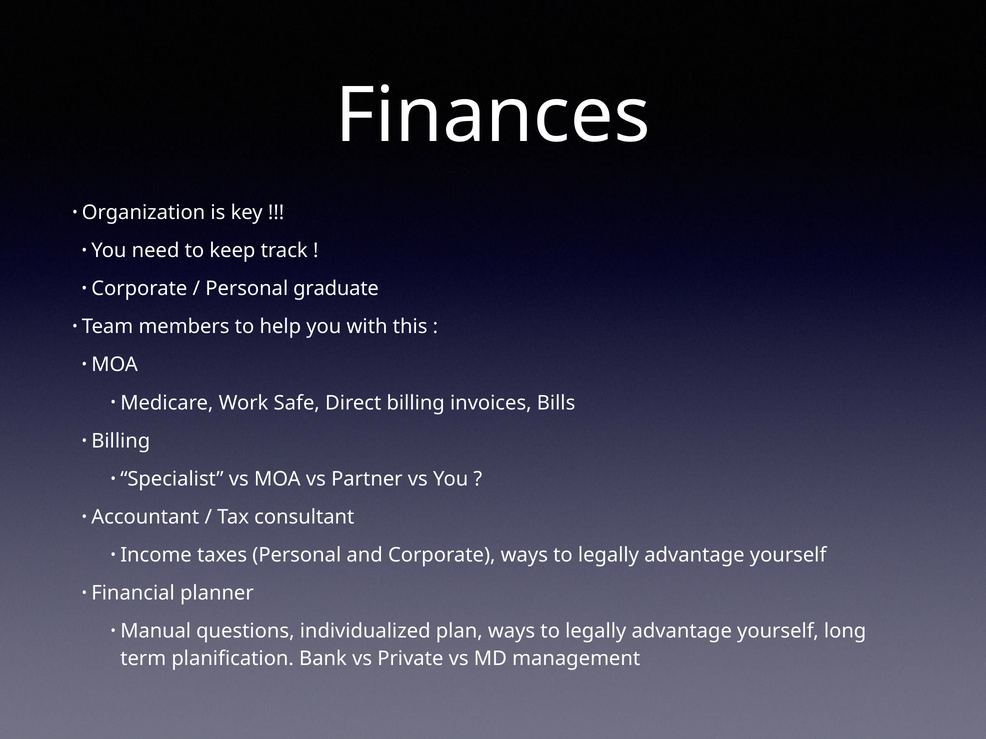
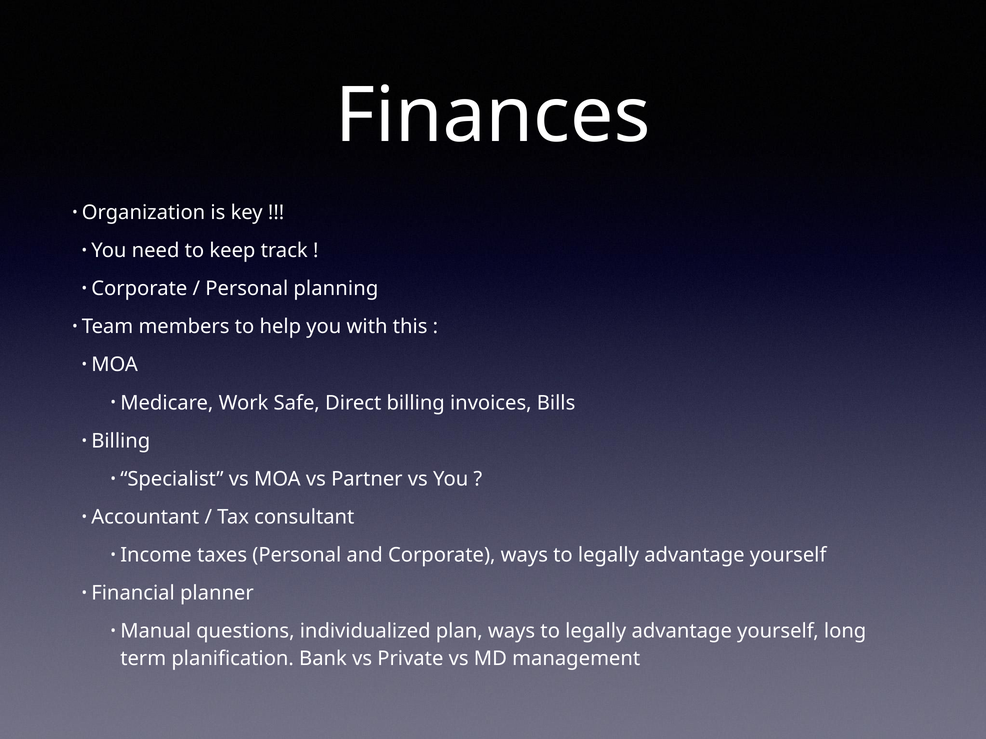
graduate: graduate -> planning
